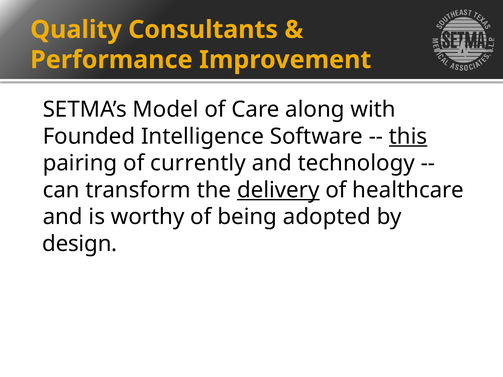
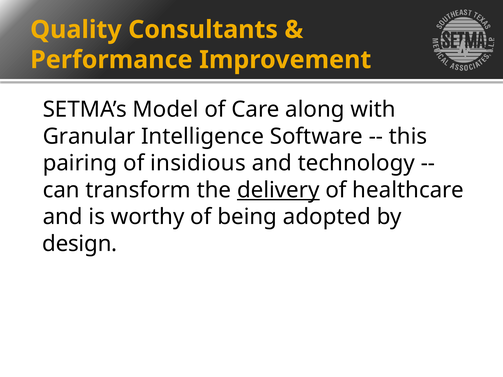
Founded: Founded -> Granular
this underline: present -> none
currently: currently -> insidious
